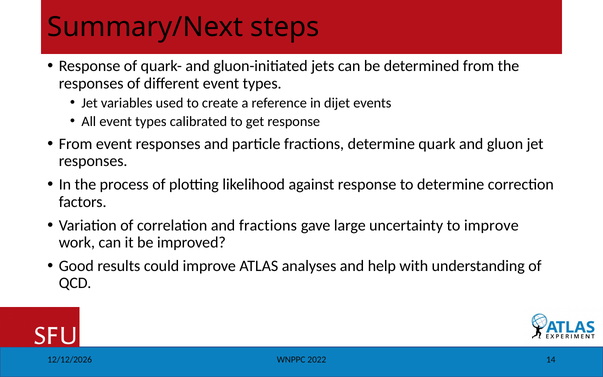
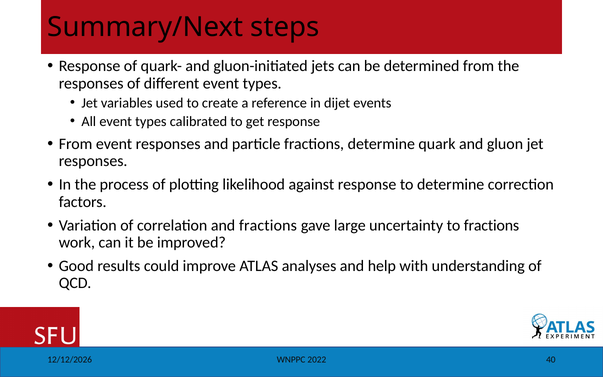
to improve: improve -> fractions
14: 14 -> 40
